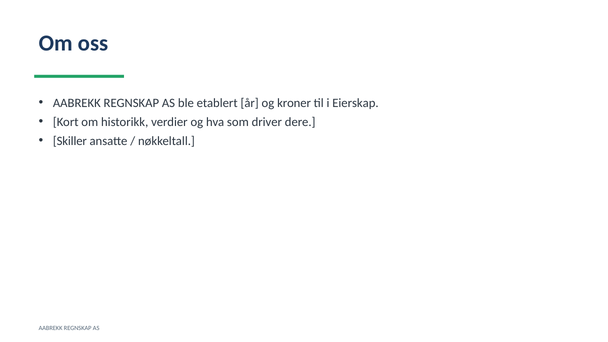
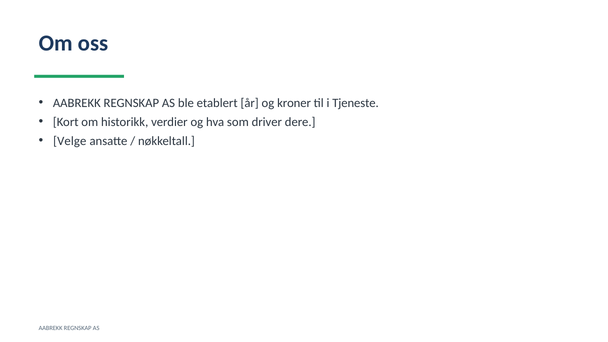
Eierskap: Eierskap -> Tjeneste
Skiller: Skiller -> Velge
